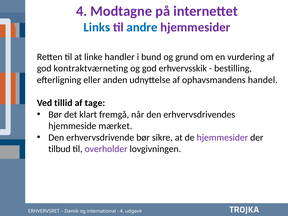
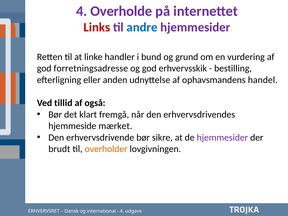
Modtagne: Modtagne -> Overholde
Links colour: blue -> red
kontraktværneting: kontraktværneting -> forretningsadresse
tage: tage -> også
tilbud: tilbud -> brudt
overholder colour: purple -> orange
